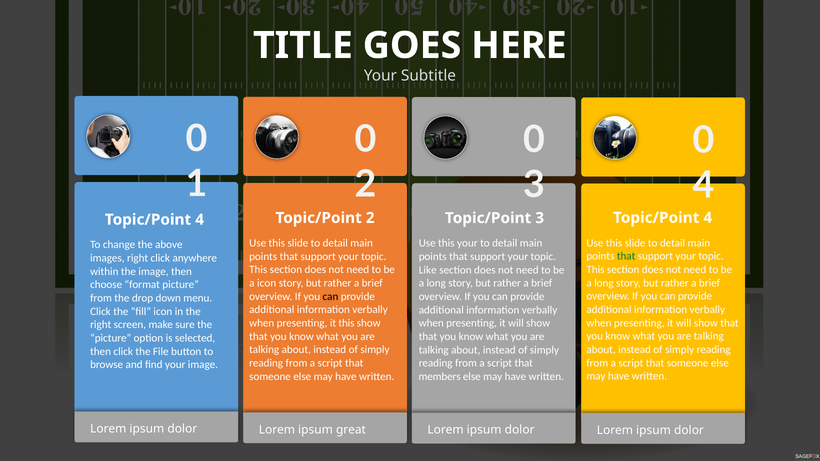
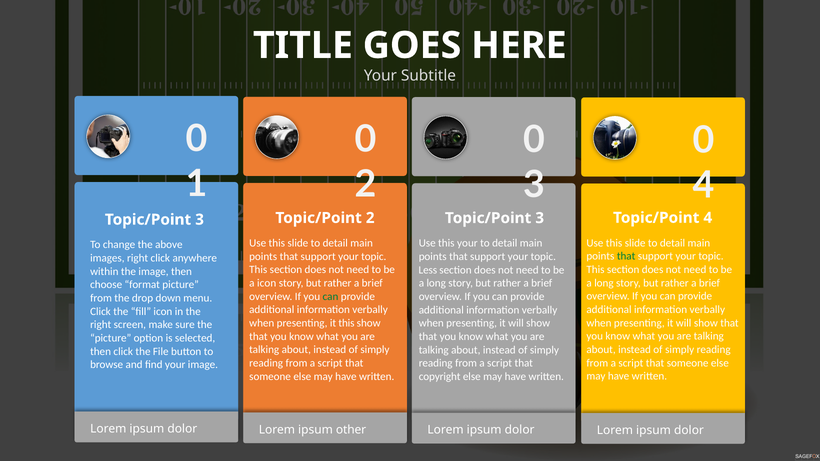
4 at (200, 220): 4 -> 3
Like: Like -> Less
can at (330, 297) colour: black -> green
members: members -> copyright
great: great -> other
